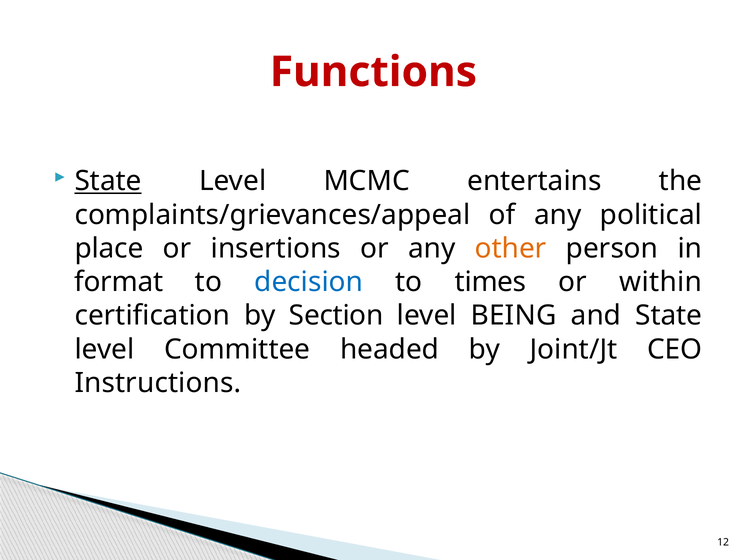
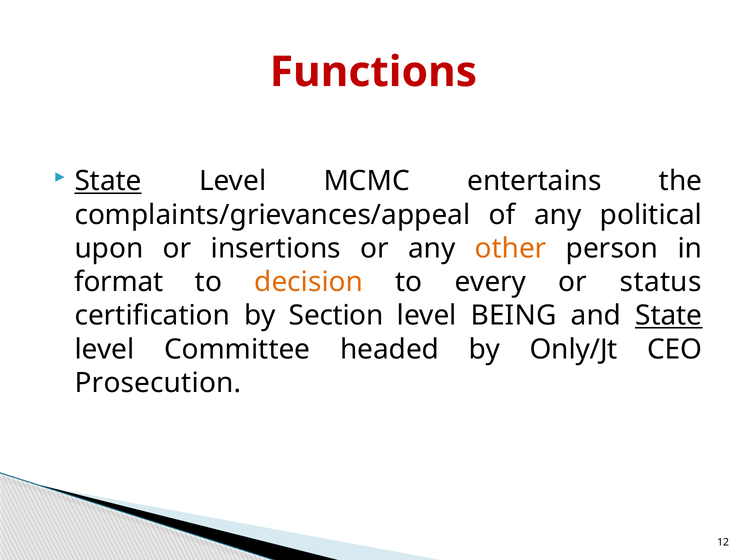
place: place -> upon
decision colour: blue -> orange
times: times -> every
within: within -> status
State at (669, 316) underline: none -> present
Joint/Jt: Joint/Jt -> Only/Jt
Instructions: Instructions -> Prosecution
